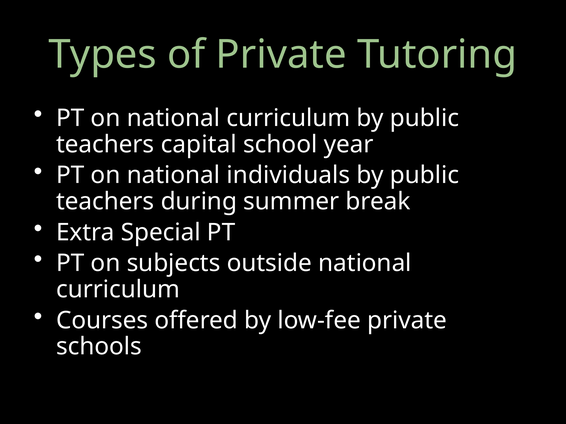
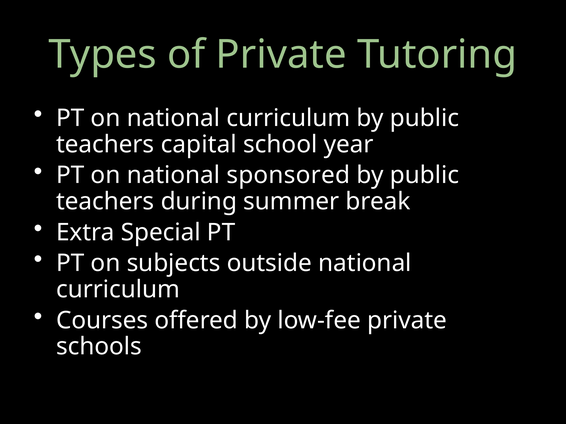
individuals: individuals -> sponsored
